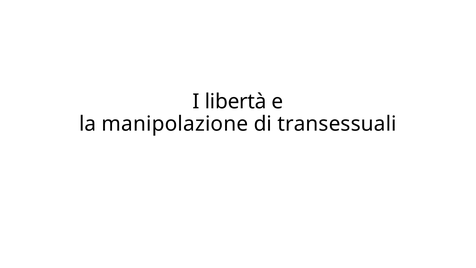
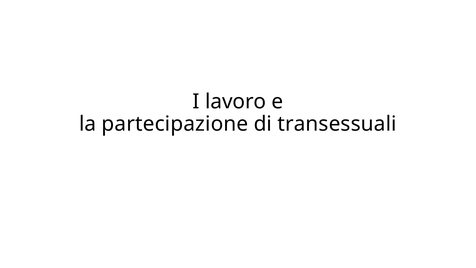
libertà: libertà -> lavoro
manipolazione: manipolazione -> partecipazione
